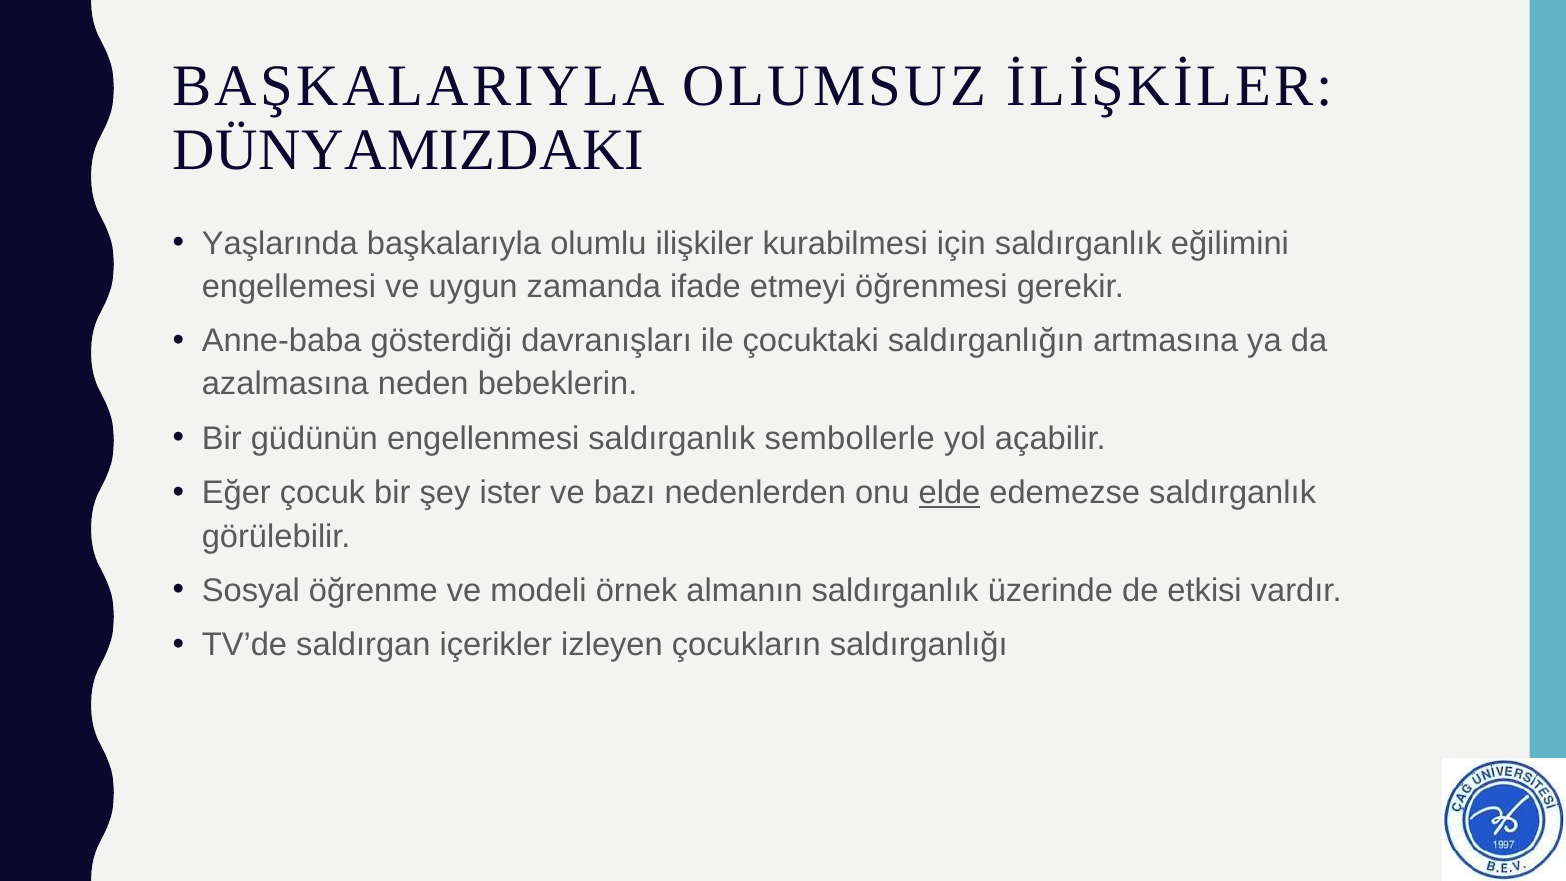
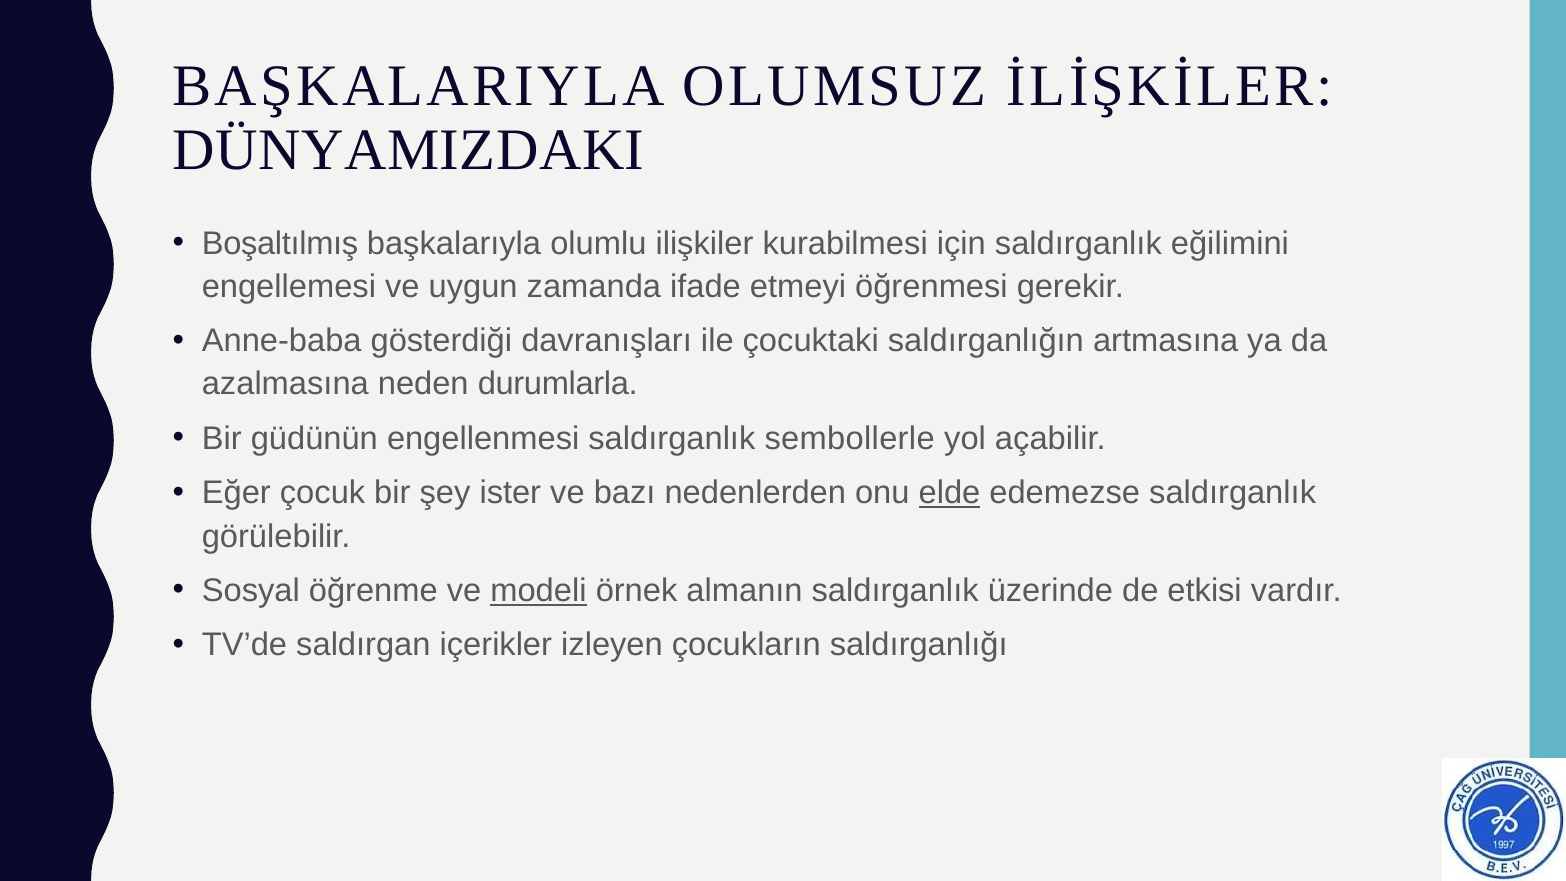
Yaşlarında: Yaşlarında -> Boşaltılmış
bebeklerin: bebeklerin -> durumlarla
modeli underline: none -> present
